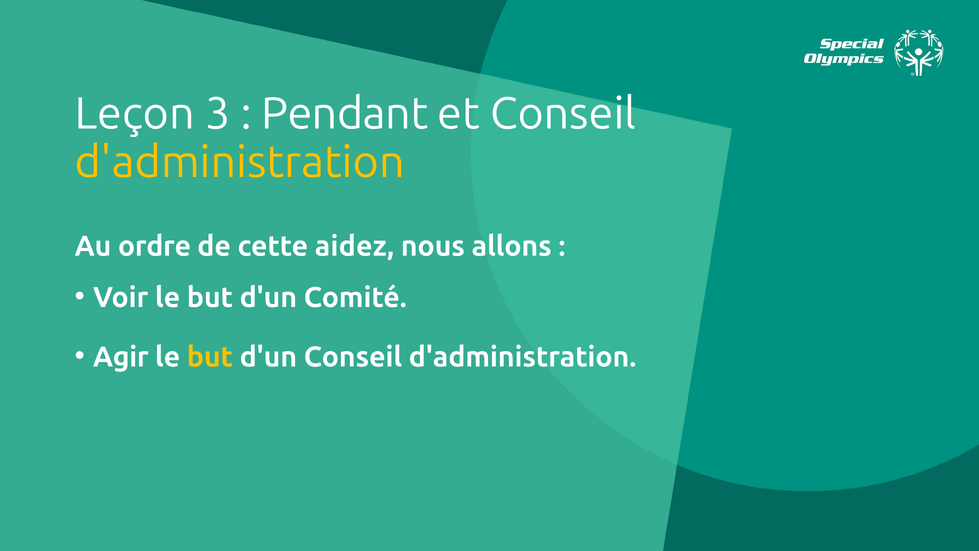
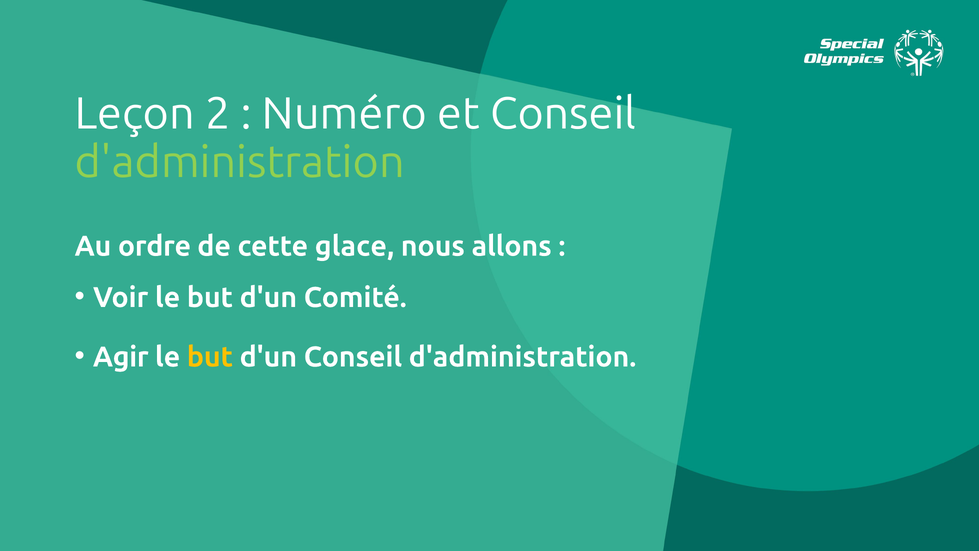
3: 3 -> 2
Pendant: Pendant -> Numéro
d'administration at (240, 162) colour: yellow -> light green
aidez: aidez -> glace
